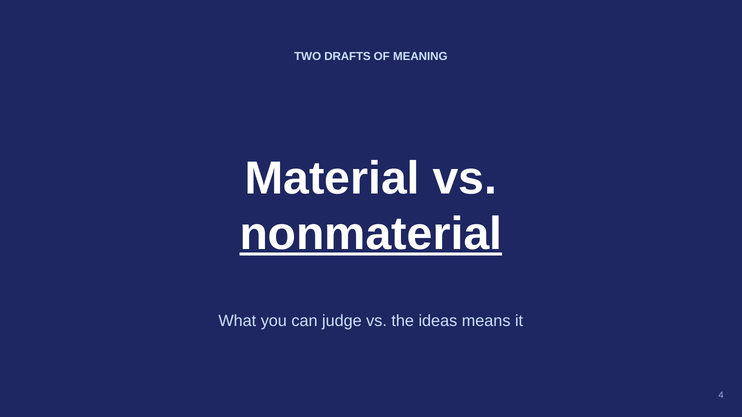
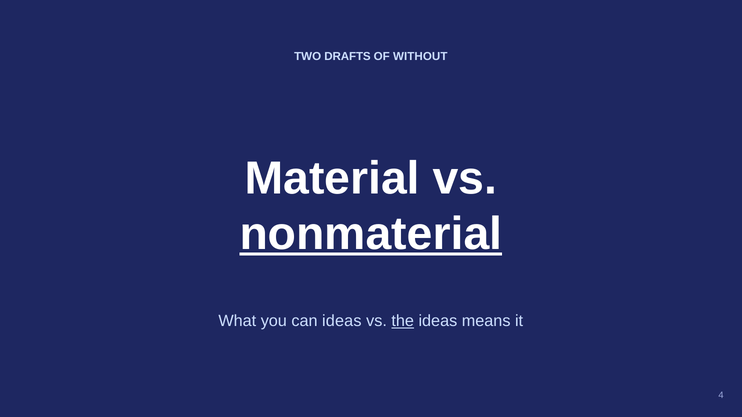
MEANING: MEANING -> WITHOUT
can judge: judge -> ideas
the underline: none -> present
